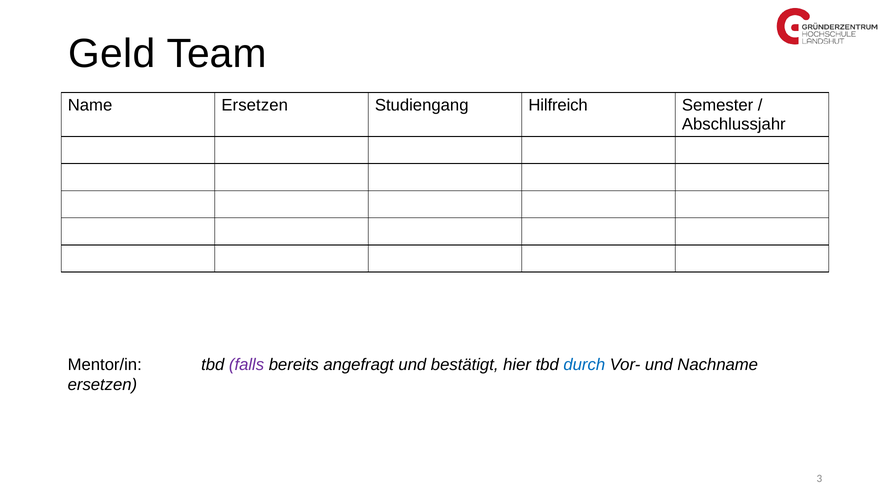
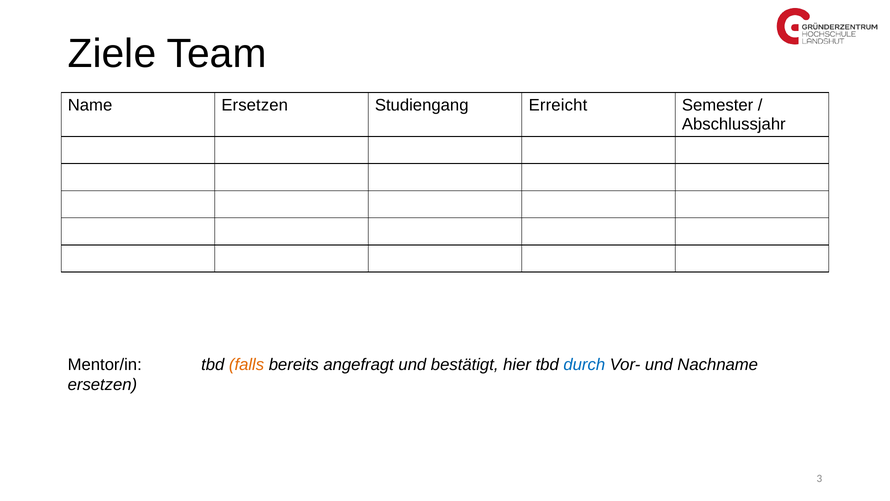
Geld: Geld -> Ziele
Hilfreich: Hilfreich -> Erreicht
falls colour: purple -> orange
